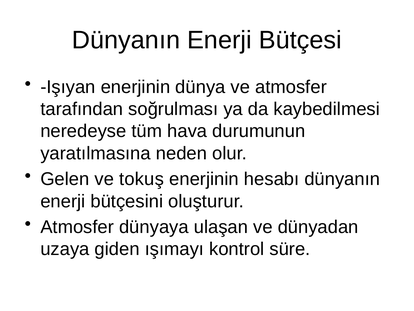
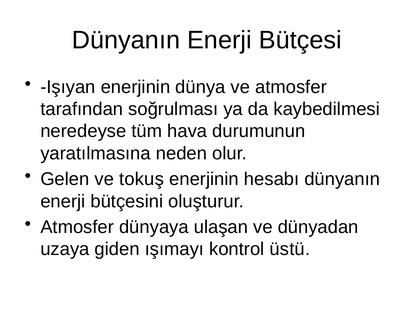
süre: süre -> üstü
